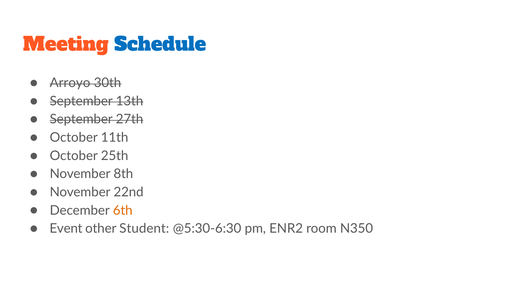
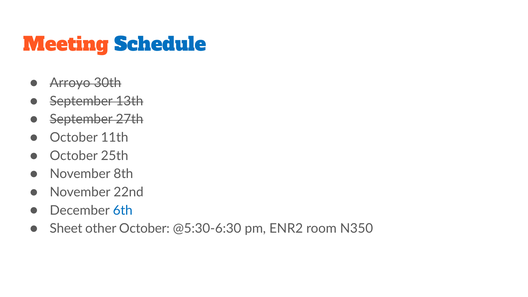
6th colour: orange -> blue
Event: Event -> Sheet
other Student: Student -> October
